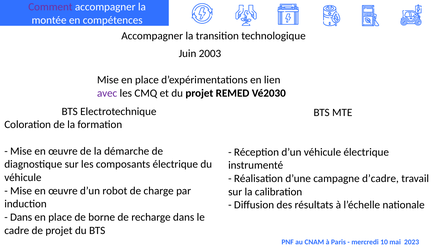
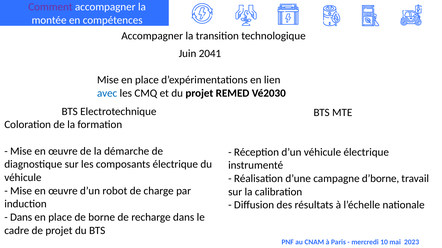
2003: 2003 -> 2041
avec colour: purple -> blue
d’cadre: d’cadre -> d’borne
